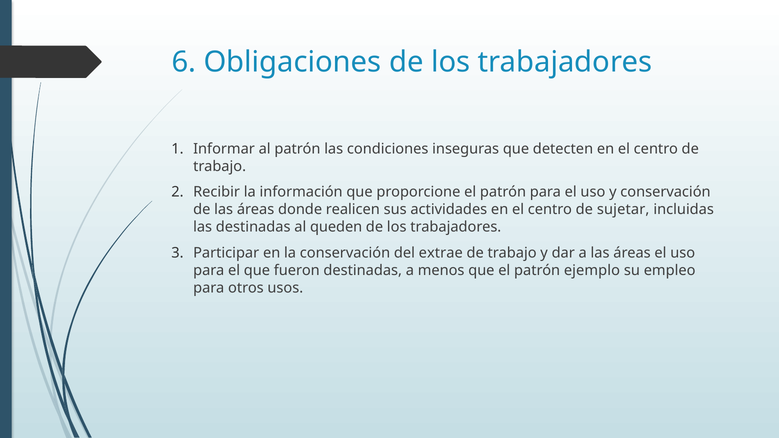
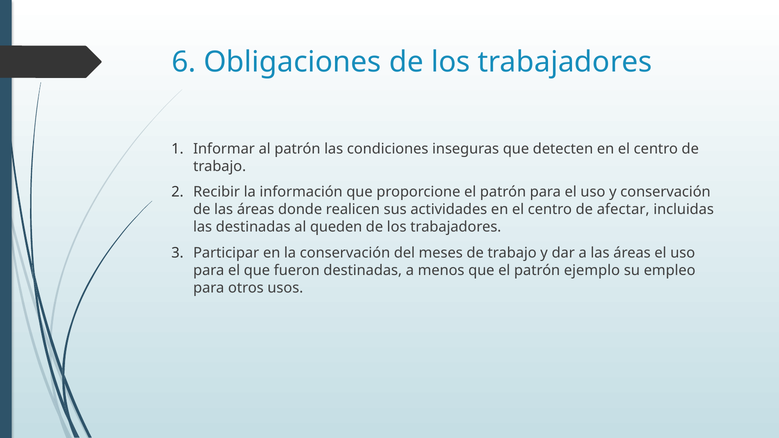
sujetar: sujetar -> afectar
extrae: extrae -> meses
